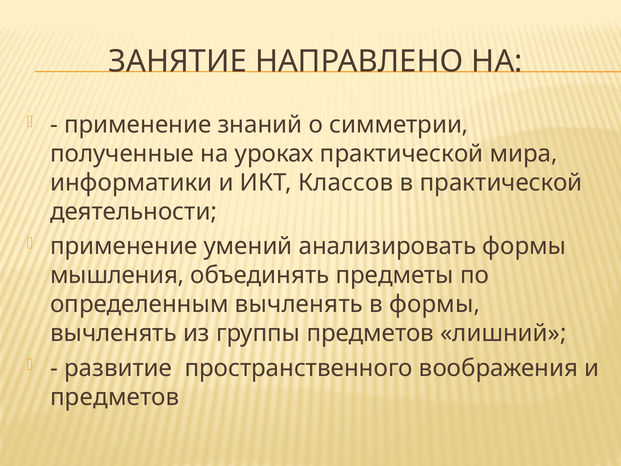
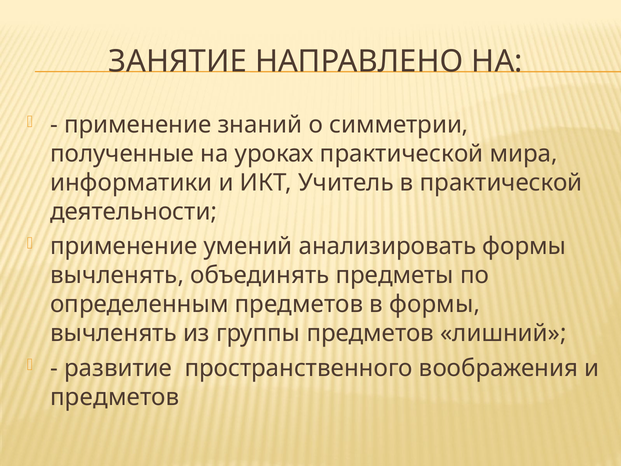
Классов: Классов -> Учитель
мышления at (117, 275): мышления -> вычленять
определенным вычленять: вычленять -> предметов
